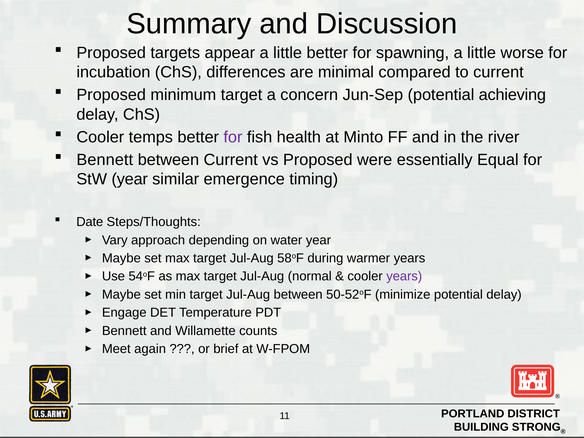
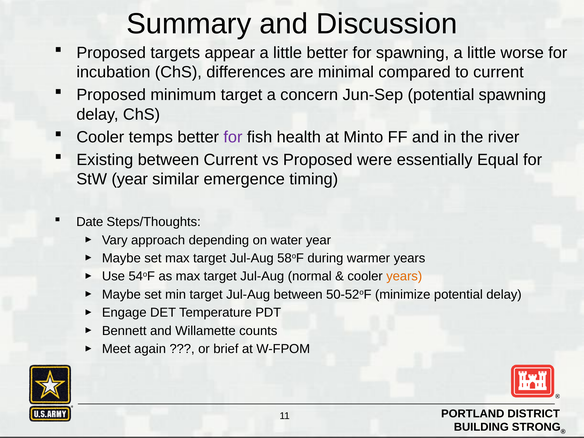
potential achieving: achieving -> spawning
Bennett at (105, 160): Bennett -> Existing
years at (404, 276) colour: purple -> orange
